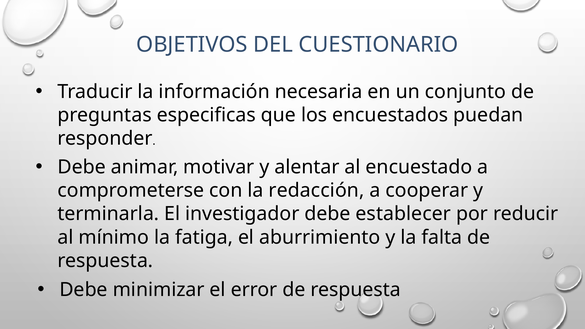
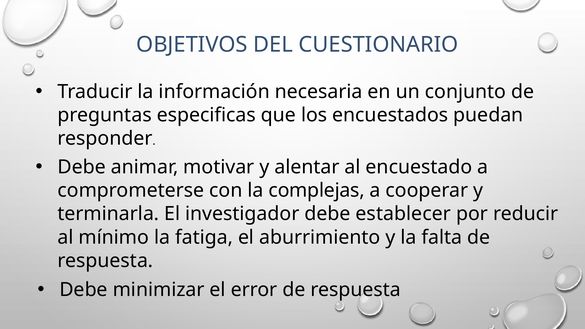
redacción: redacción -> complejas
